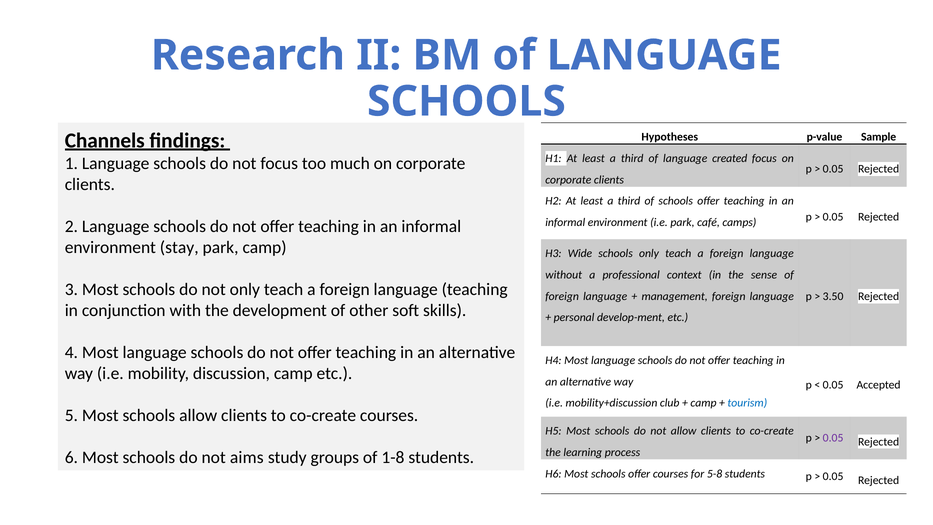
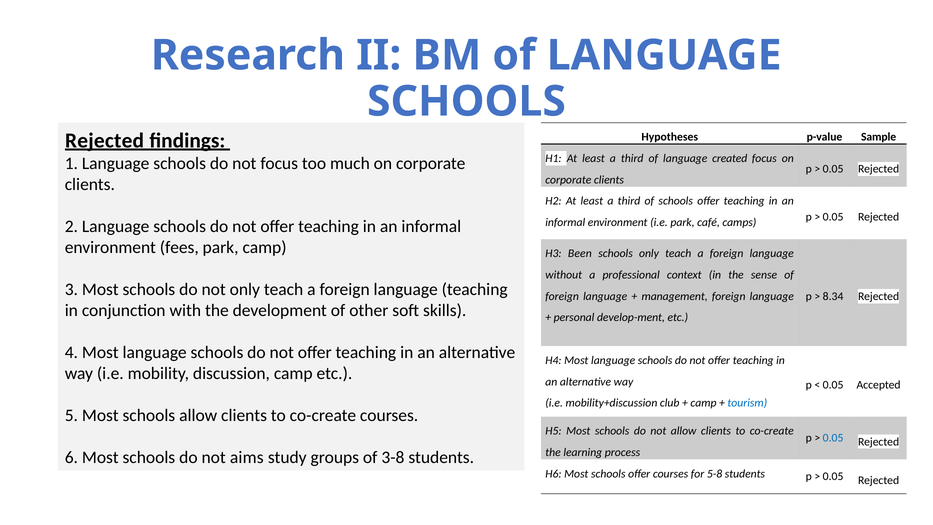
Channels at (105, 140): Channels -> Rejected
stay: stay -> fees
Wide: Wide -> Been
3.50: 3.50 -> 8.34
0.05 at (833, 438) colour: purple -> blue
1-8: 1-8 -> 3-8
